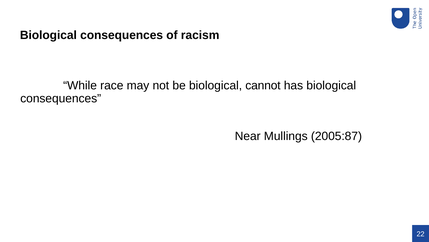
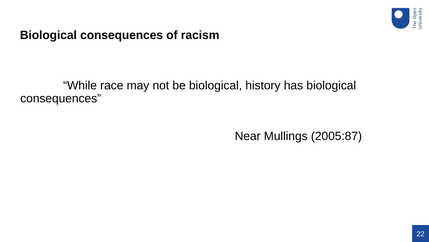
cannot: cannot -> history
